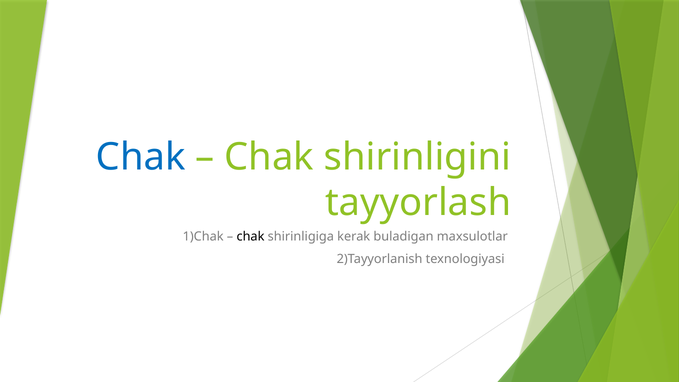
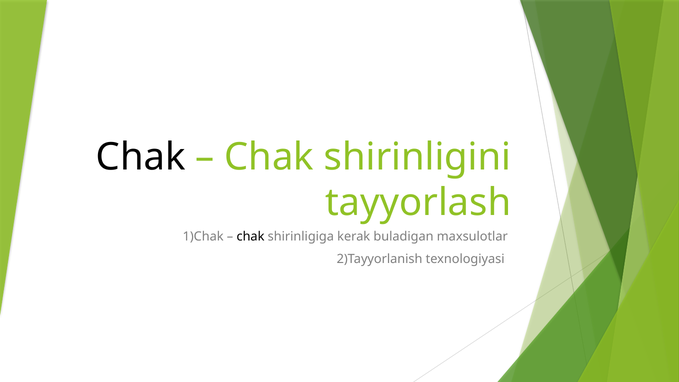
Chak at (141, 157) colour: blue -> black
